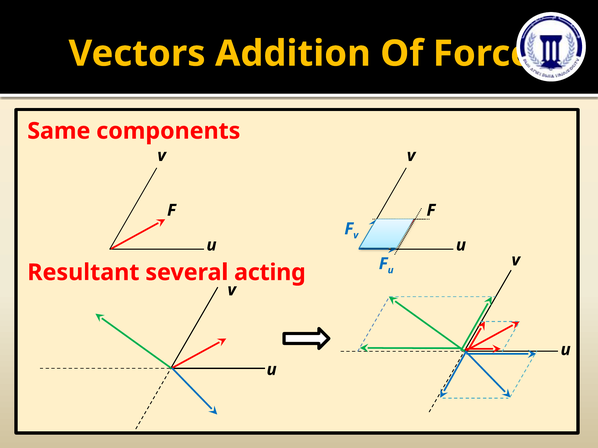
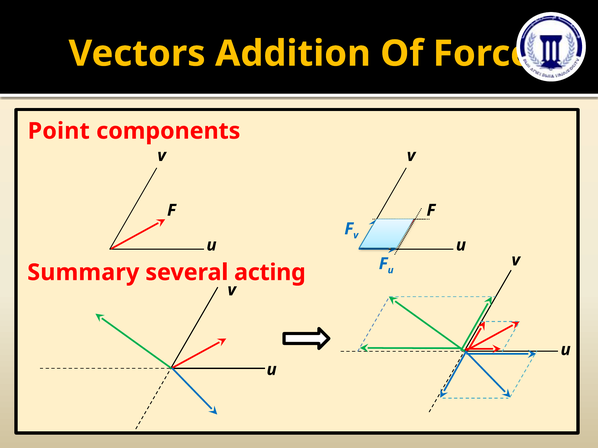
Same: Same -> Point
Resultant: Resultant -> Summary
